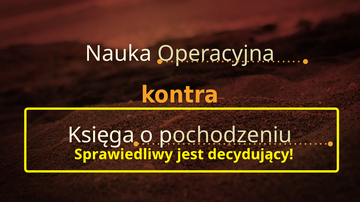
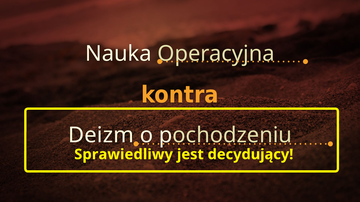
Księga: Księga -> Deizm
